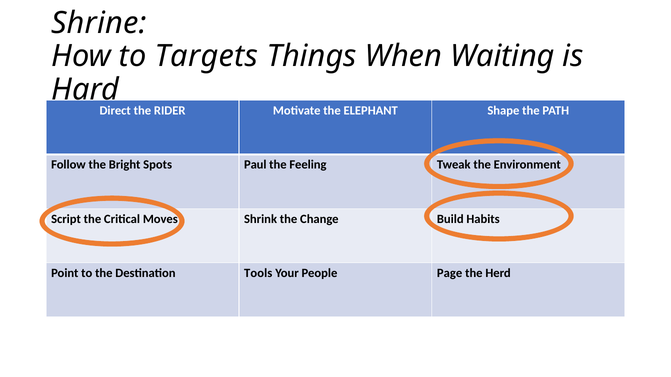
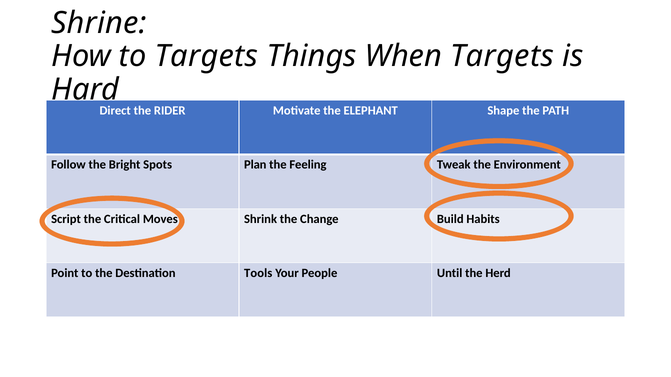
When Waiting: Waiting -> Targets
Paul: Paul -> Plan
Page: Page -> Until
